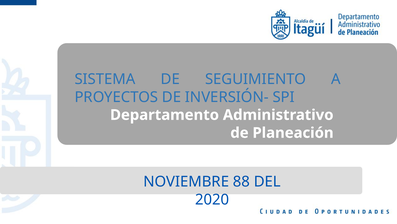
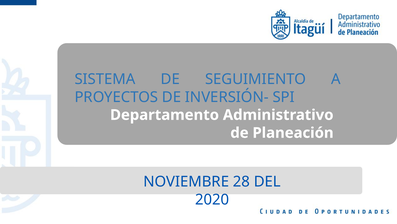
88: 88 -> 28
